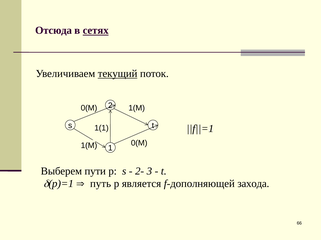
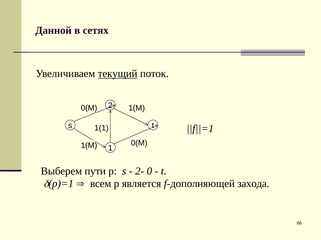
Отсюда: Отсюда -> Данной
сетях underline: present -> none
3: 3 -> 0
путь: путь -> всем
